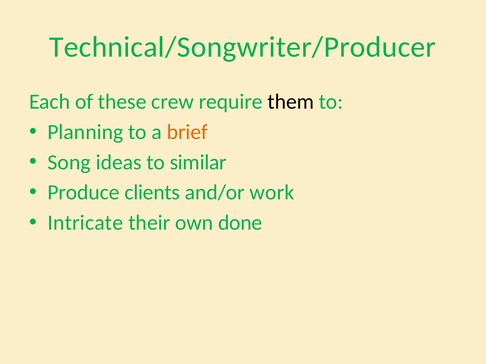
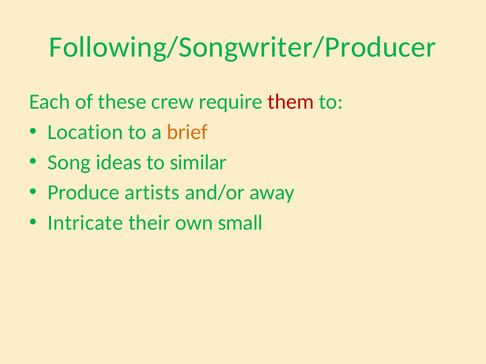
Technical/Songwriter/Producer: Technical/Songwriter/Producer -> Following/Songwriter/Producer
them colour: black -> red
Planning: Planning -> Location
clients: clients -> artists
work: work -> away
done: done -> small
